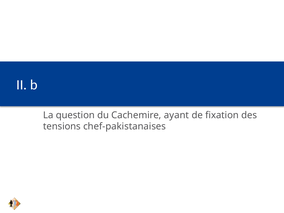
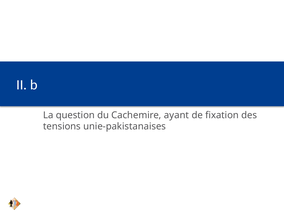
chef-pakistanaises: chef-pakistanaises -> unie-pakistanaises
